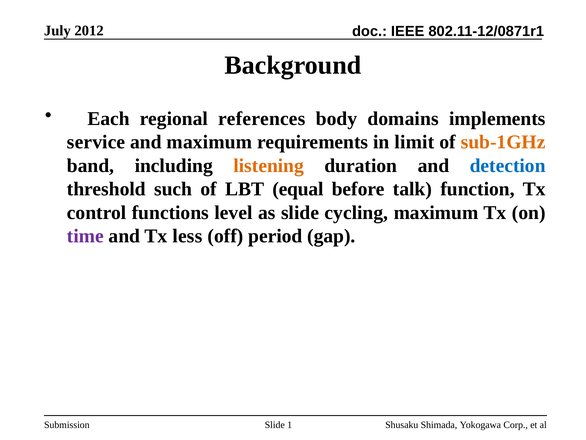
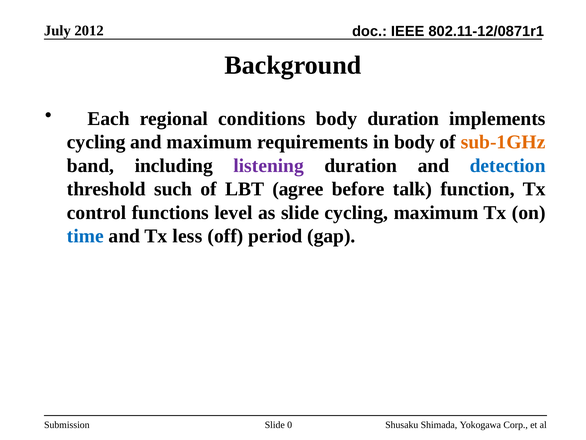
references: references -> conditions
body domains: domains -> duration
service at (96, 142): service -> cycling
in limit: limit -> body
listening colour: orange -> purple
equal: equal -> agree
time colour: purple -> blue
1: 1 -> 0
